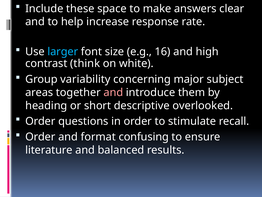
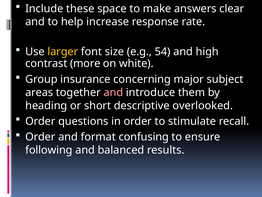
larger colour: light blue -> yellow
16: 16 -> 54
think: think -> more
variability: variability -> insurance
literature: literature -> following
